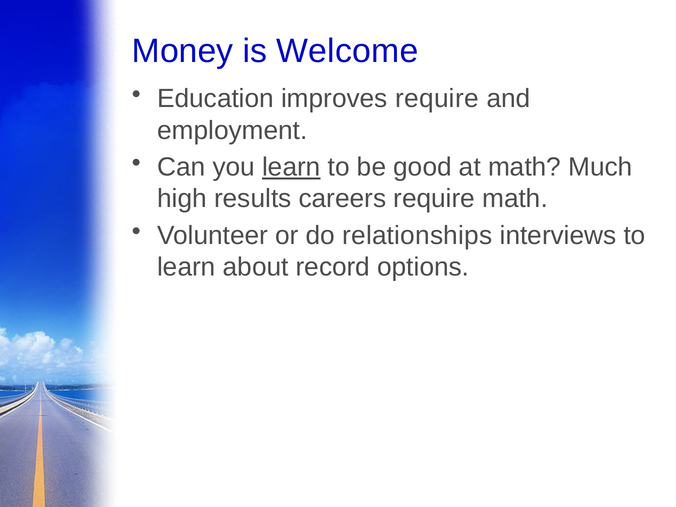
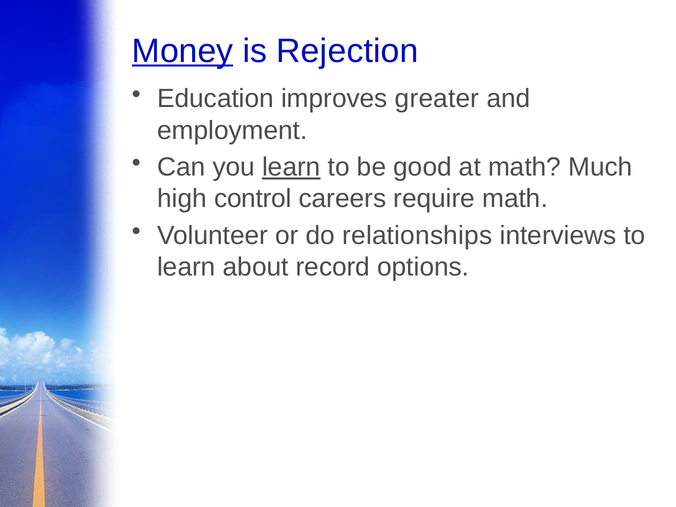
Money underline: none -> present
Welcome: Welcome -> Rejection
improves require: require -> greater
results: results -> control
